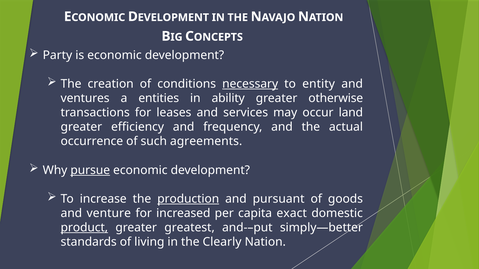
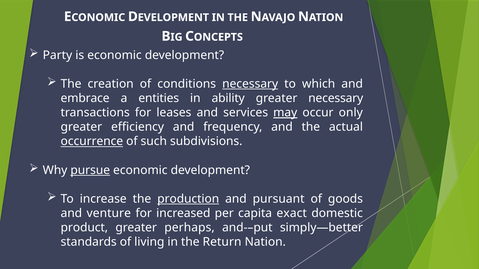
entity: entity -> which
ventures: ventures -> embrace
greater otherwise: otherwise -> necessary
may underline: none -> present
land: land -> only
occurrence underline: none -> present
agreements: agreements -> subdivisions
product underline: present -> none
greatest: greatest -> perhaps
Clearly: Clearly -> Return
